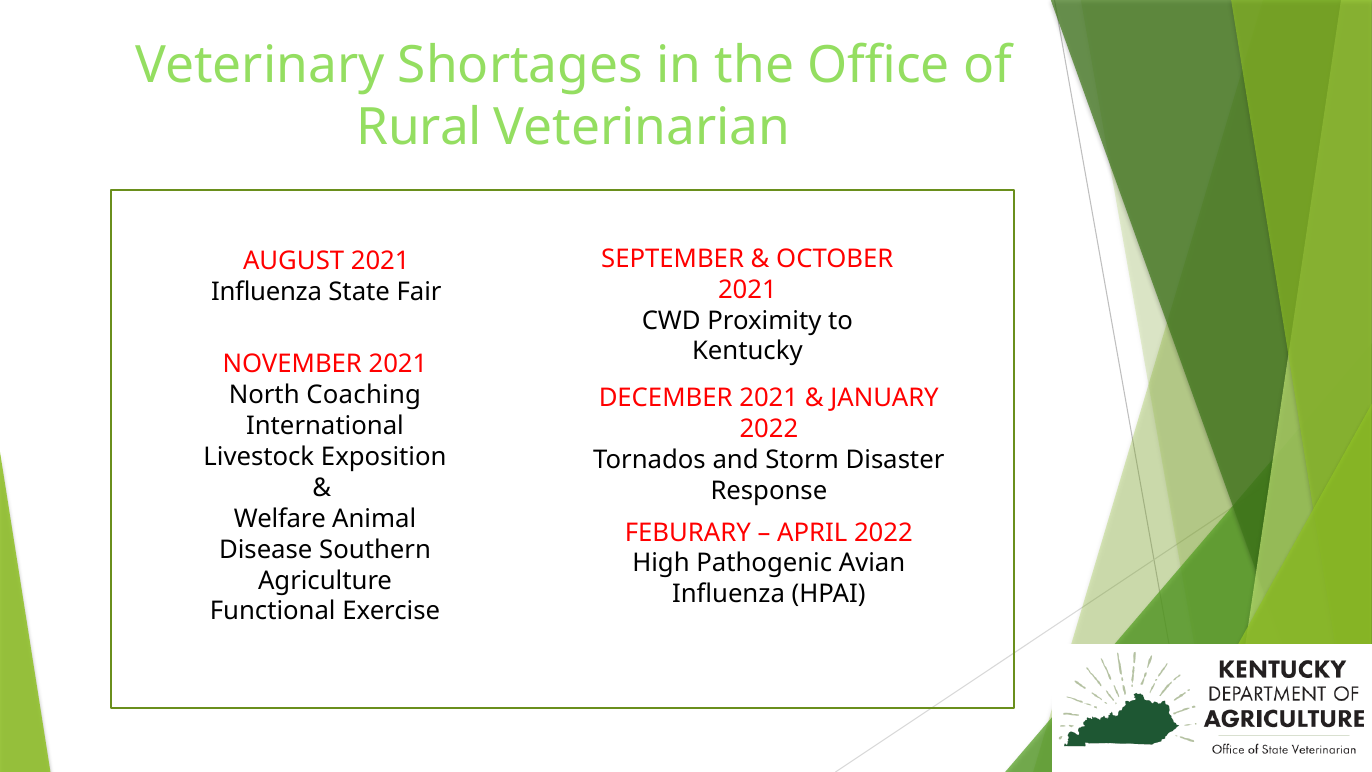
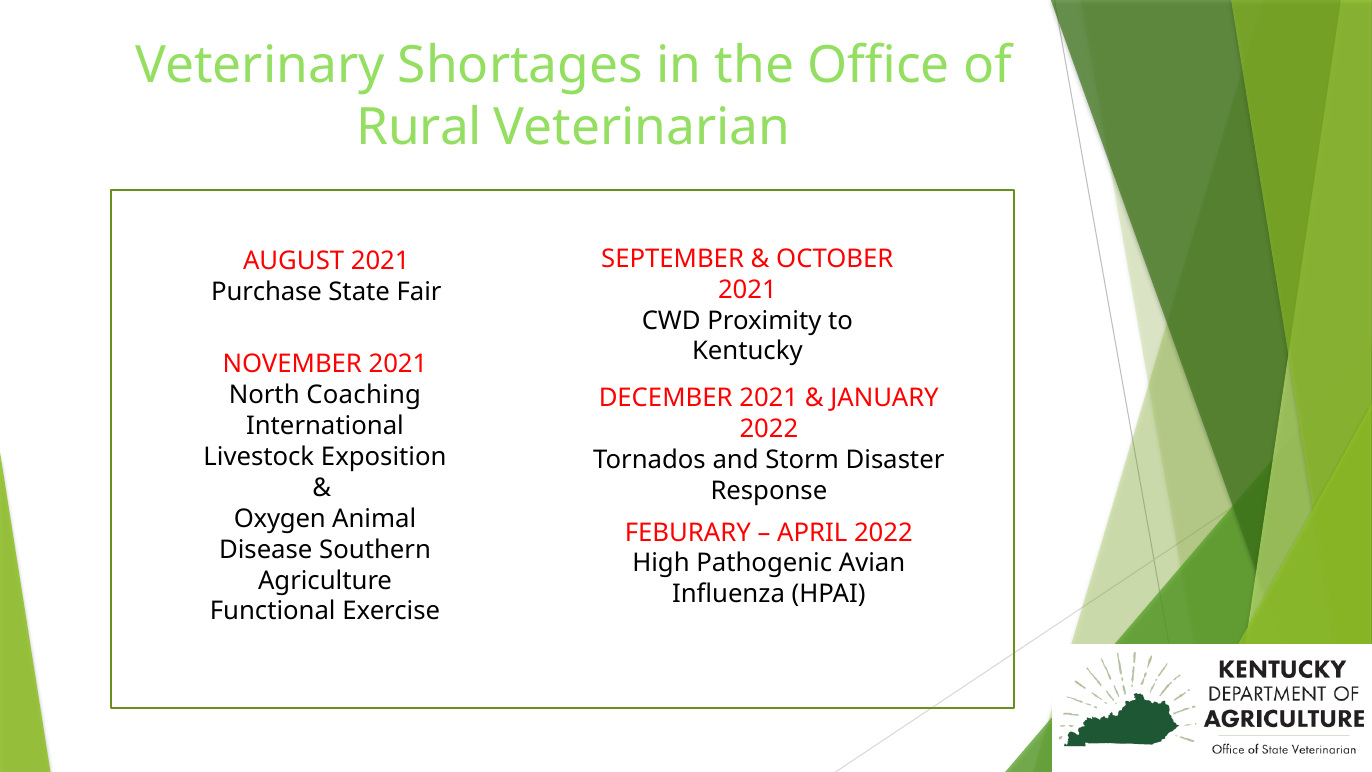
Influenza at (267, 292): Influenza -> Purchase
Welfare: Welfare -> Oxygen
